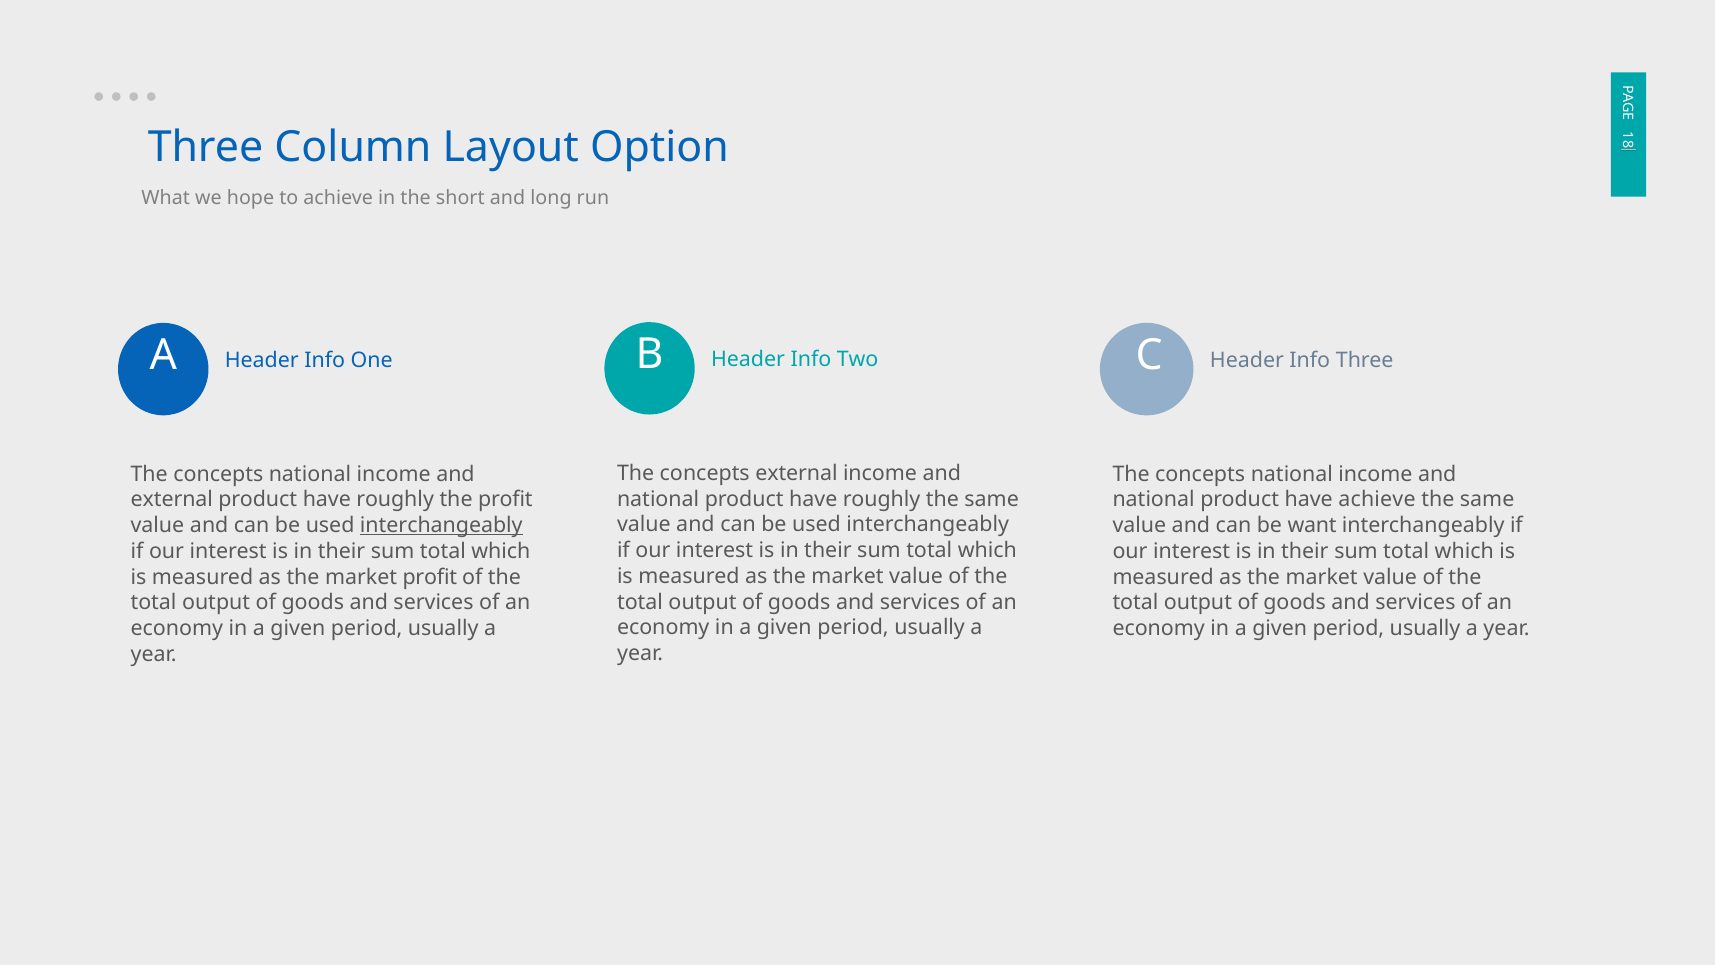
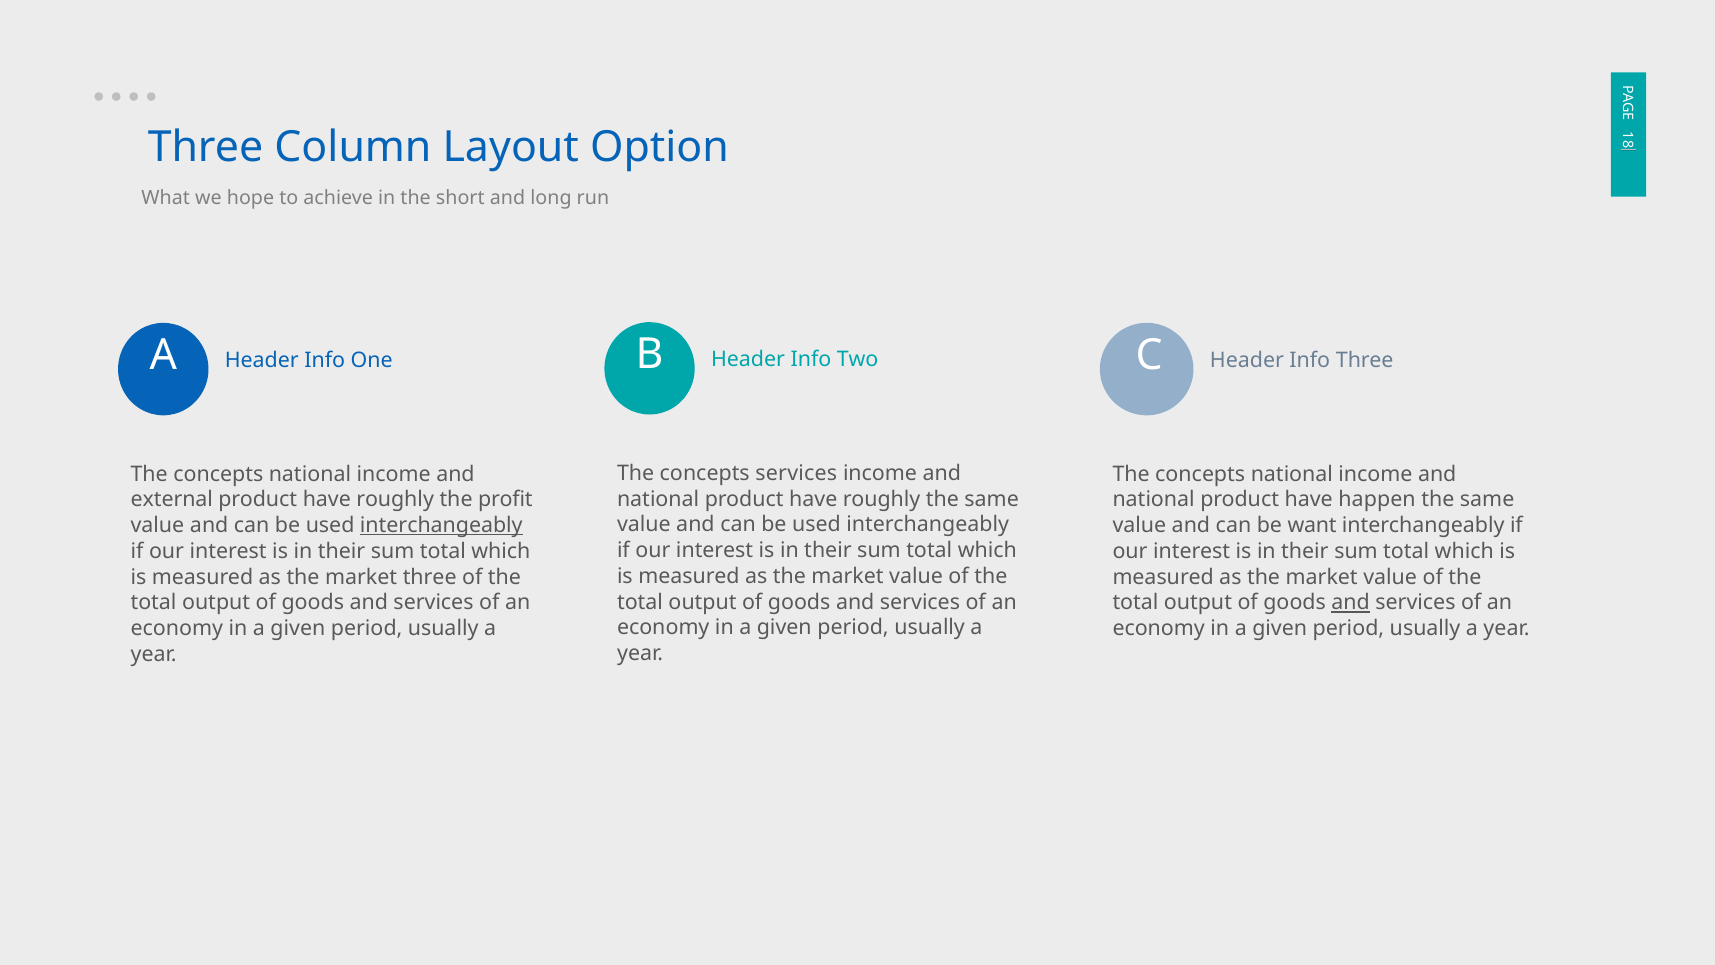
concepts external: external -> services
have achieve: achieve -> happen
market profit: profit -> three
and at (1351, 603) underline: none -> present
